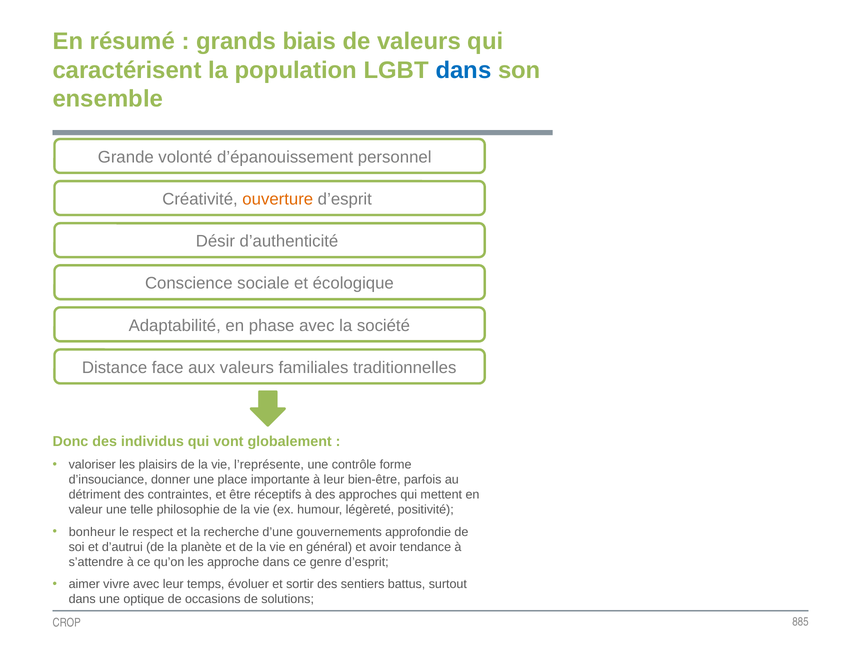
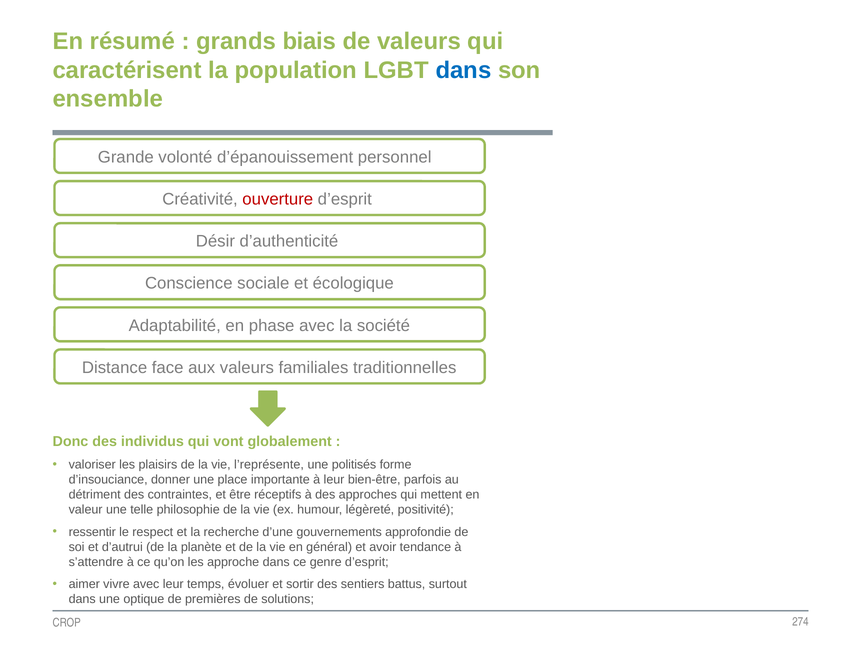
ouverture colour: orange -> red
contrôle: contrôle -> politisés
bonheur: bonheur -> ressentir
occasions: occasions -> premières
885: 885 -> 274
